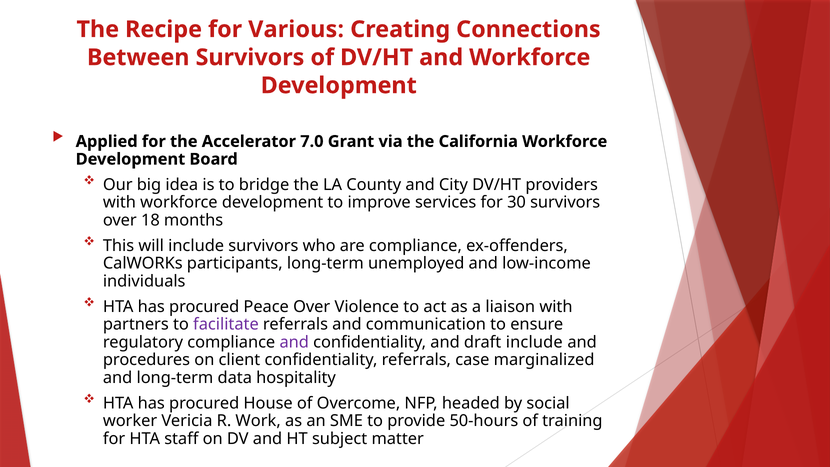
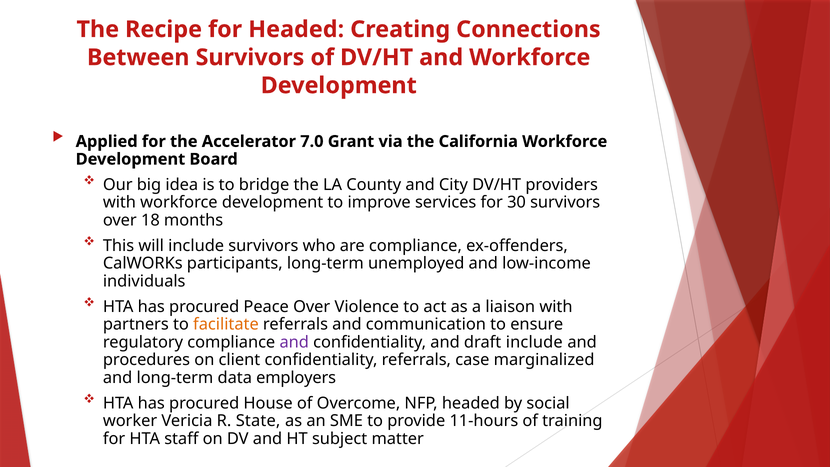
for Various: Various -> Headed
facilitate colour: purple -> orange
hospitality: hospitality -> employers
Work: Work -> State
50-hours: 50-hours -> 11-hours
